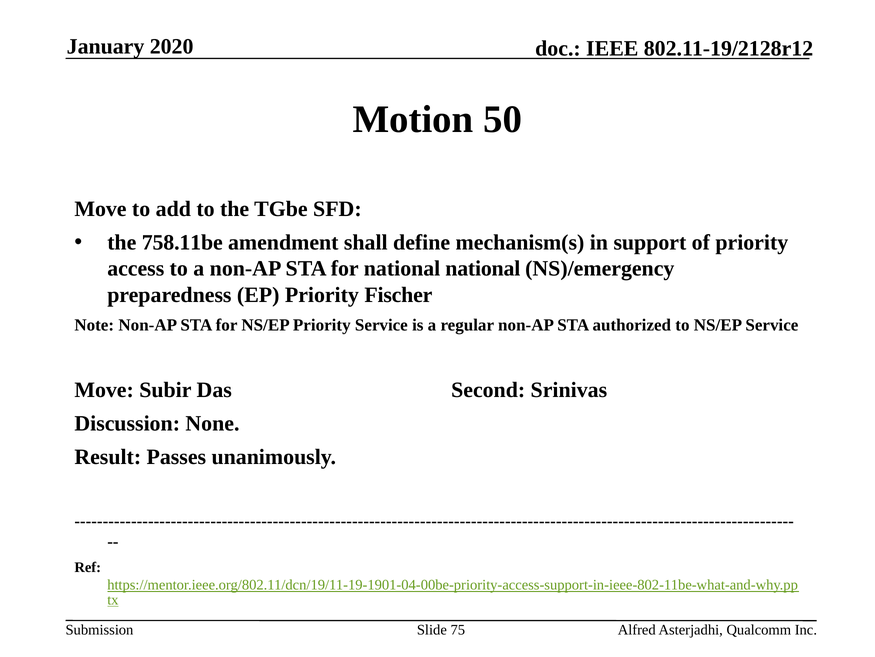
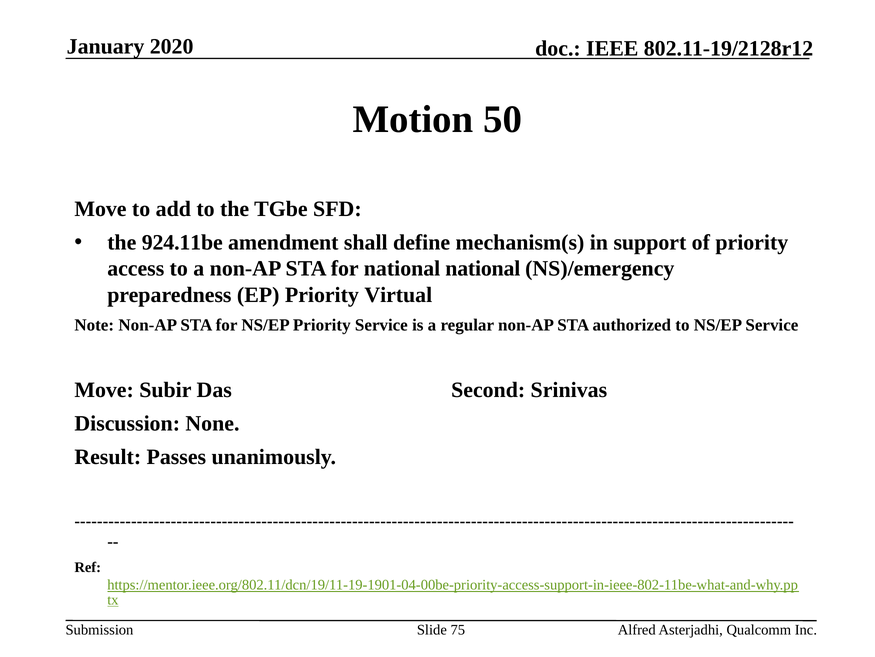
758.11be: 758.11be -> 924.11be
Fischer: Fischer -> Virtual
